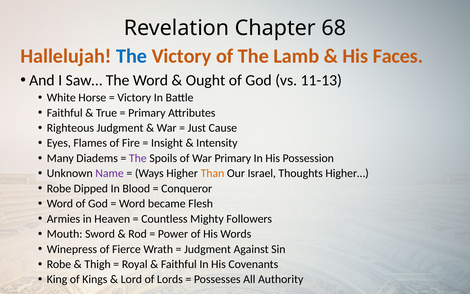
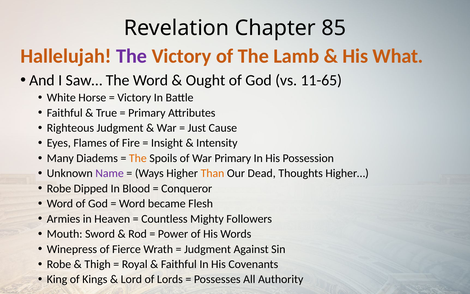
68: 68 -> 85
The at (132, 56) colour: blue -> purple
Faces: Faces -> What
11-13: 11-13 -> 11-65
The at (138, 158) colour: purple -> orange
Israel: Israel -> Dead
